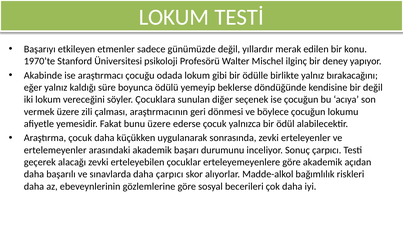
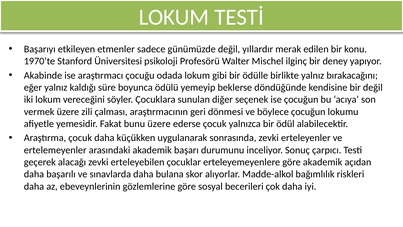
daha çarpıcı: çarpıcı -> bulana
